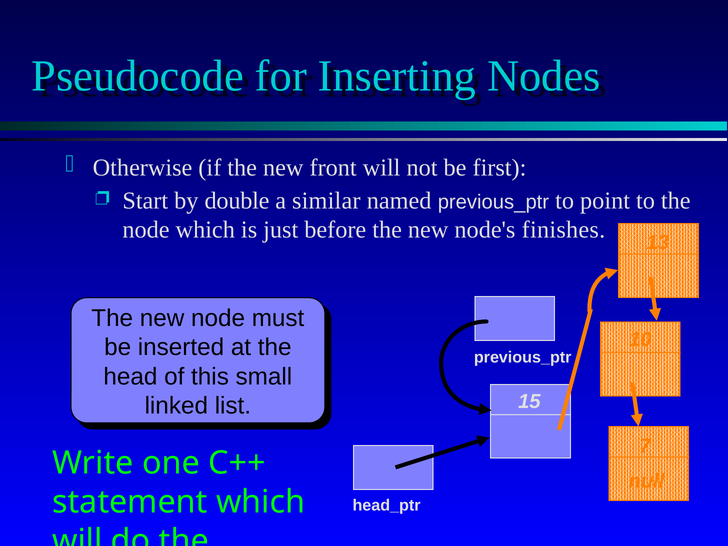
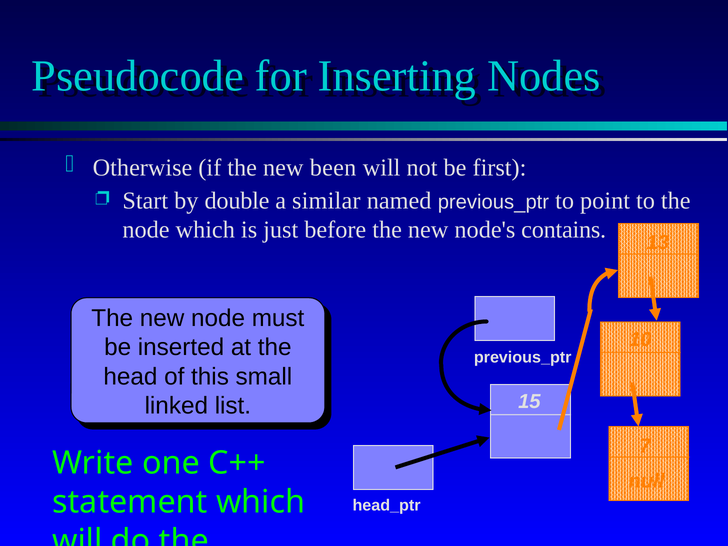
front: front -> been
finishes: finishes -> contains
